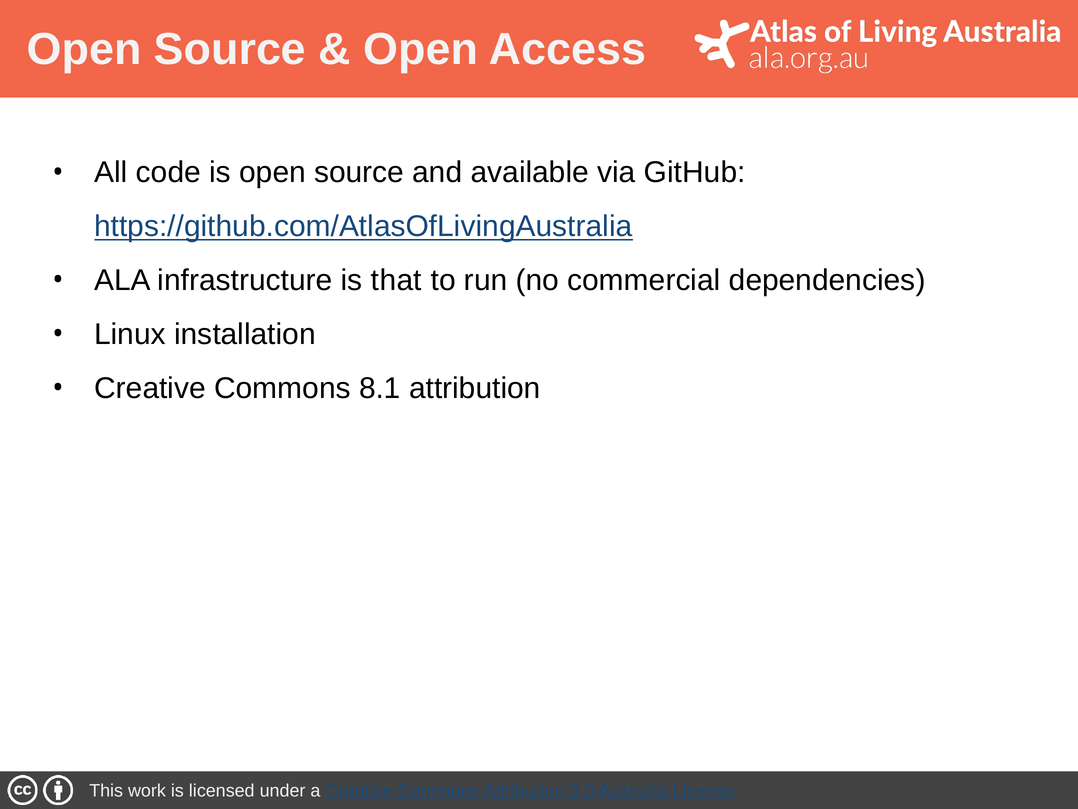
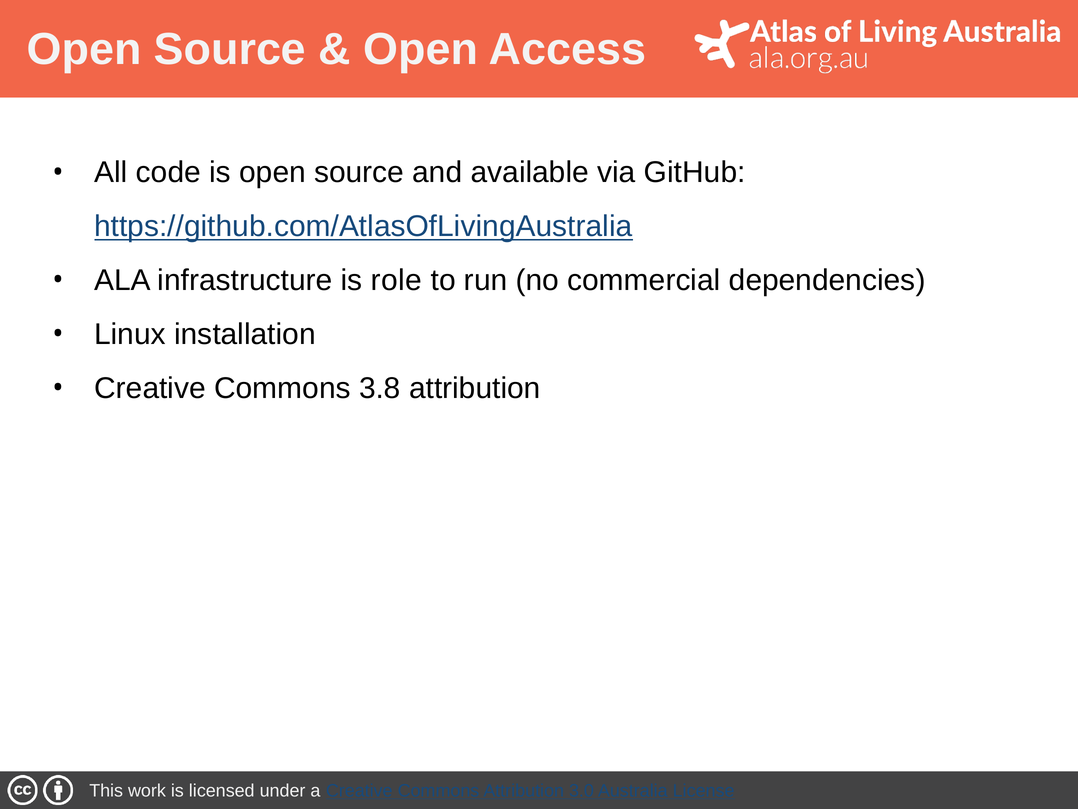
that: that -> role
8.1: 8.1 -> 3.8
